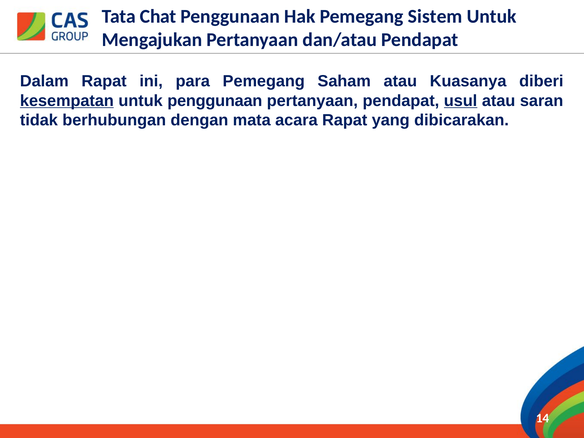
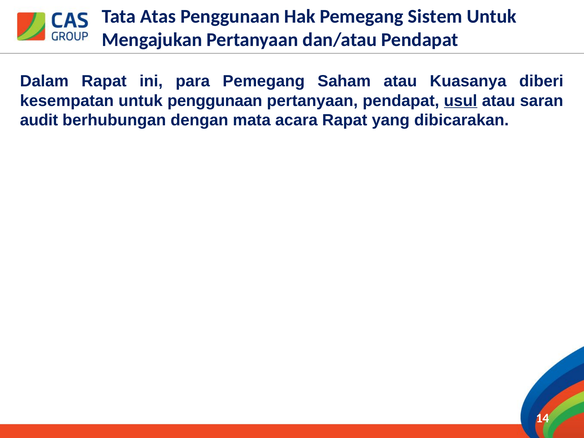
Chat: Chat -> Atas
kesempatan underline: present -> none
tidak: tidak -> audit
